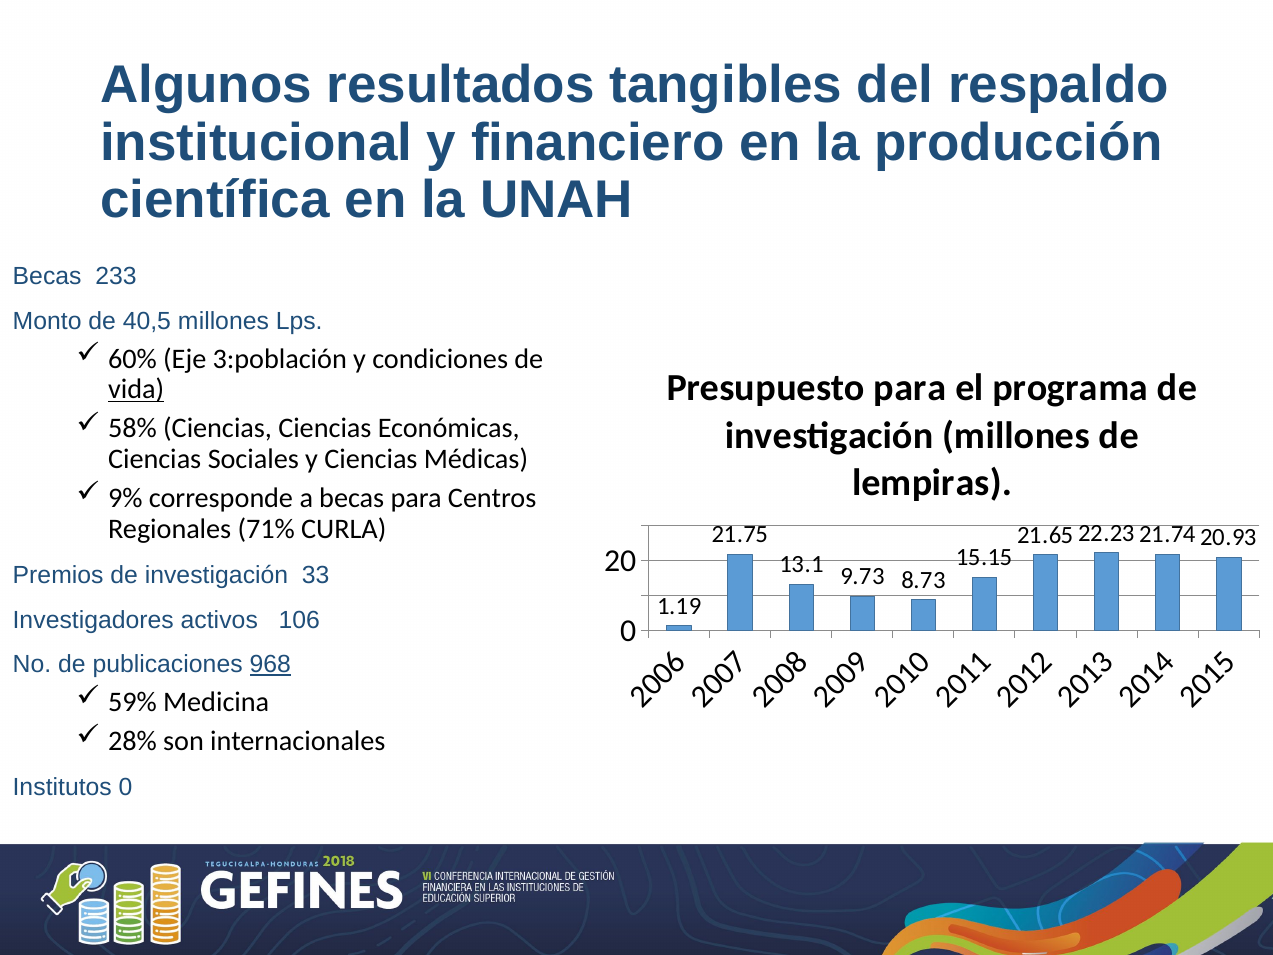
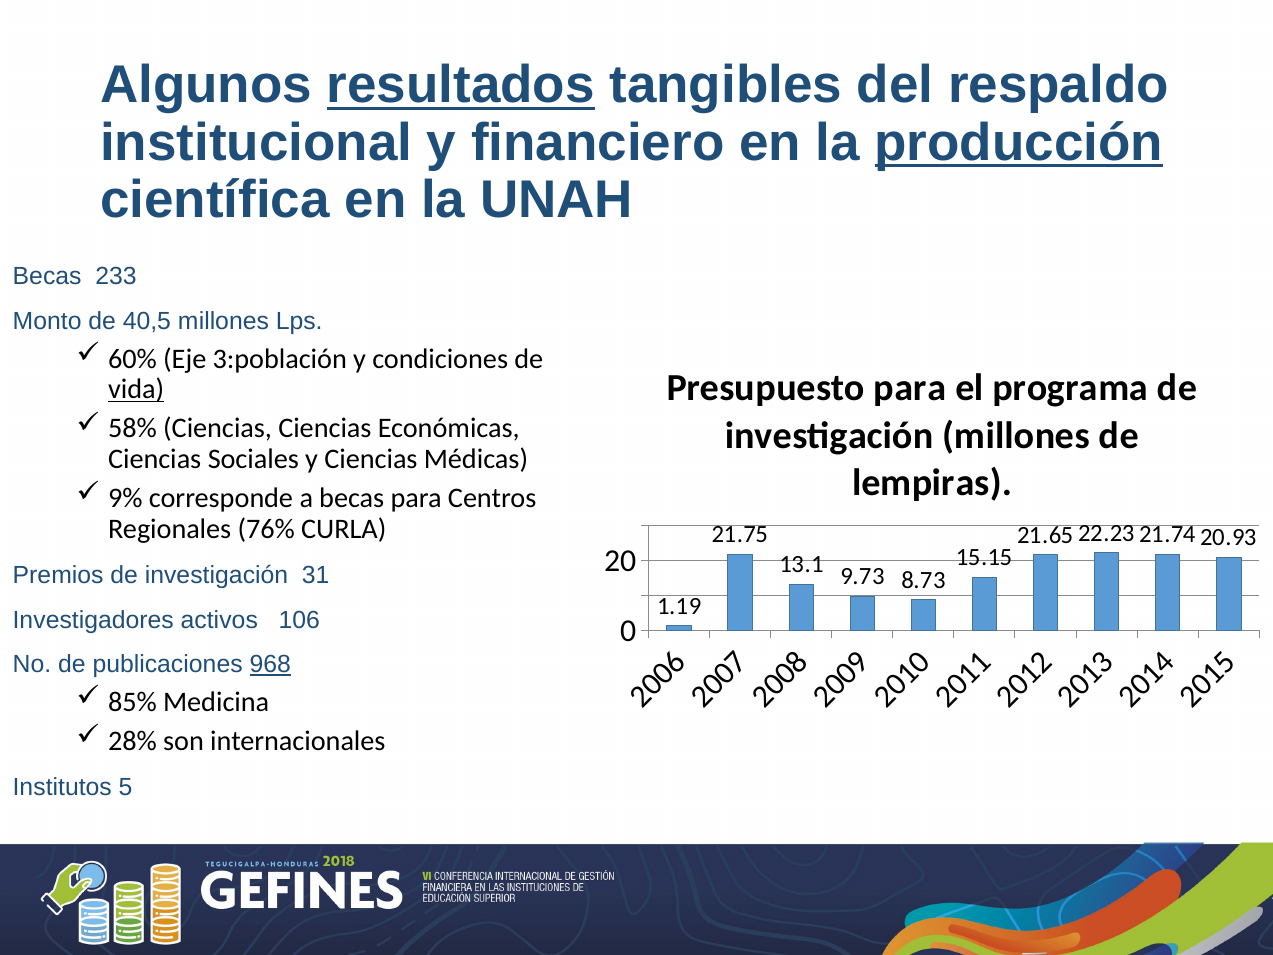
resultados underline: none -> present
producción underline: none -> present
71%: 71% -> 76%
33: 33 -> 31
59%: 59% -> 85%
Institutos 0: 0 -> 5
